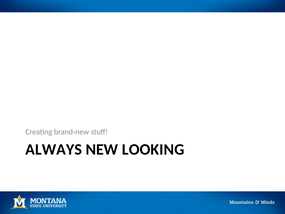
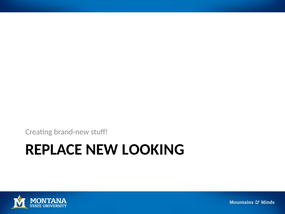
ALWAYS: ALWAYS -> REPLACE
